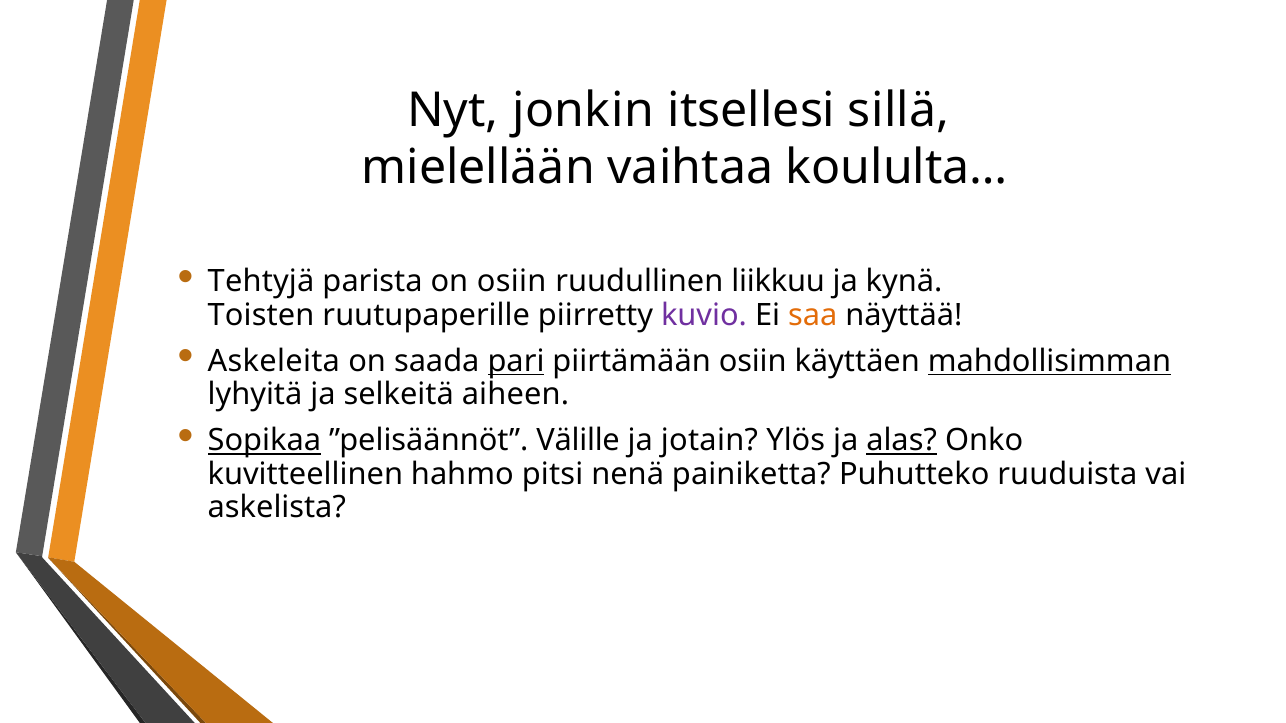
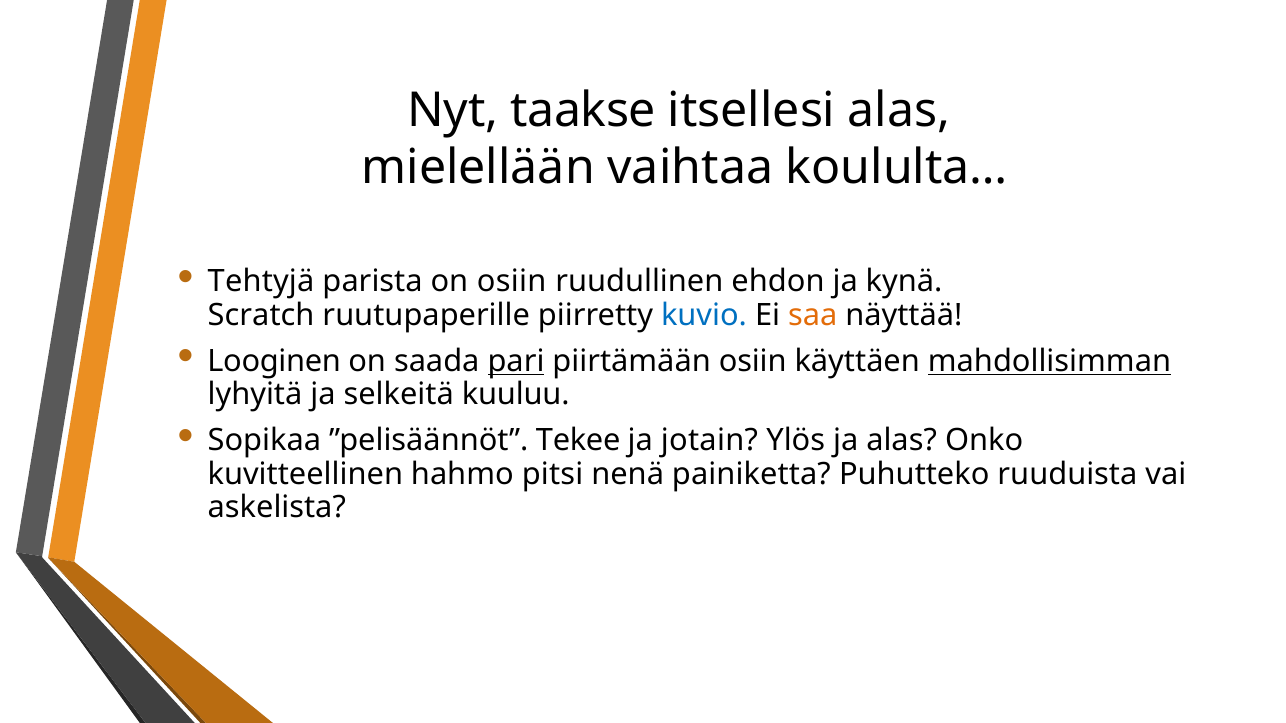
jonkin: jonkin -> taakse
itsellesi sillä: sillä -> alas
liikkuu: liikkuu -> ehdon
Toisten: Toisten -> Scratch
kuvio colour: purple -> blue
Askeleita: Askeleita -> Looginen
aiheen: aiheen -> kuuluu
Sopikaa underline: present -> none
Välille: Välille -> Tekee
alas at (902, 441) underline: present -> none
